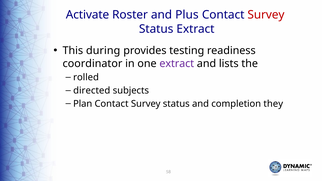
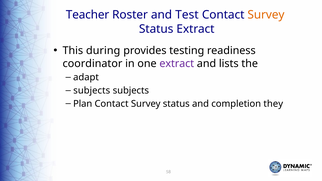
Activate: Activate -> Teacher
Plus: Plus -> Test
Survey at (266, 15) colour: red -> orange
rolled: rolled -> adapt
directed at (92, 91): directed -> subjects
